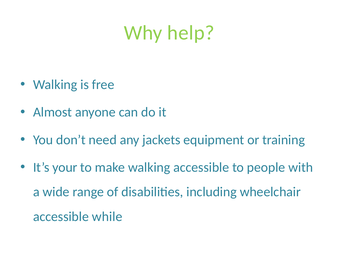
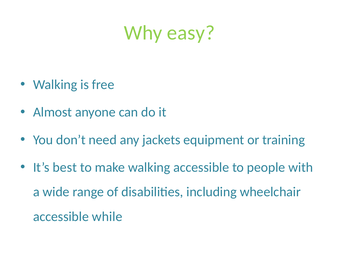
help: help -> easy
your: your -> best
